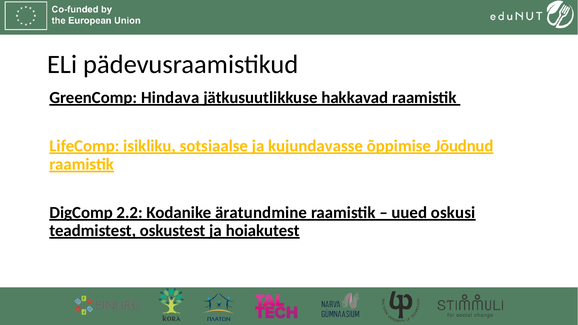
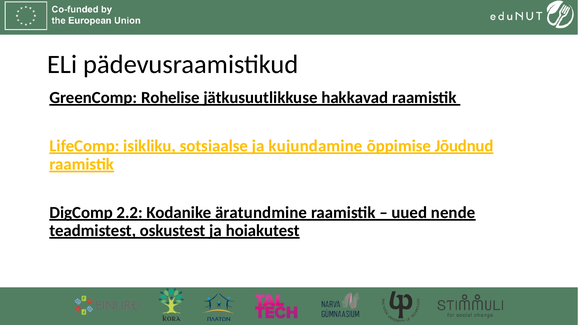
Hindava: Hindava -> Rohelise
kujundavasse: kujundavasse -> kujundamine
oskusi: oskusi -> nende
